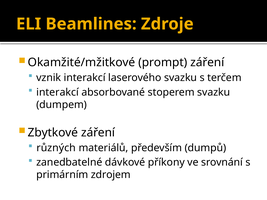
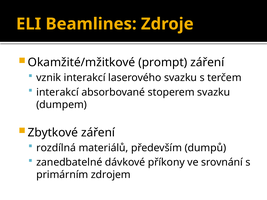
různých: různých -> rozdílná
